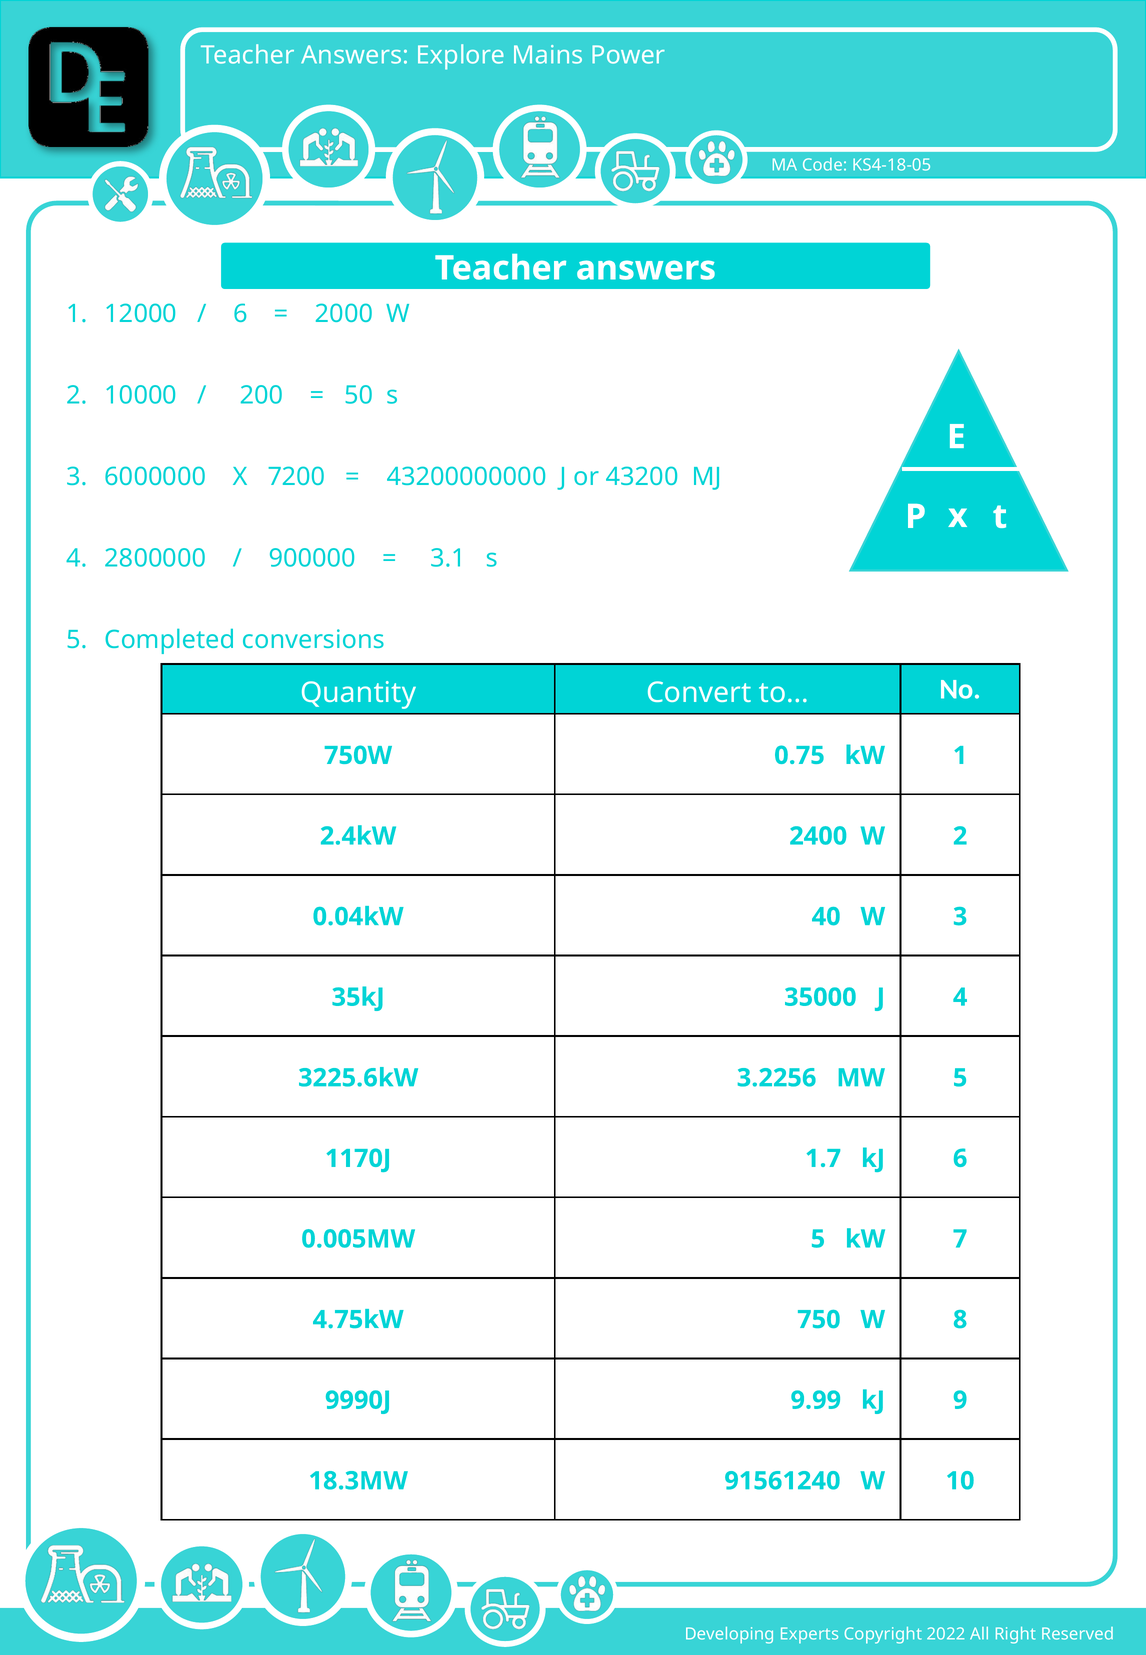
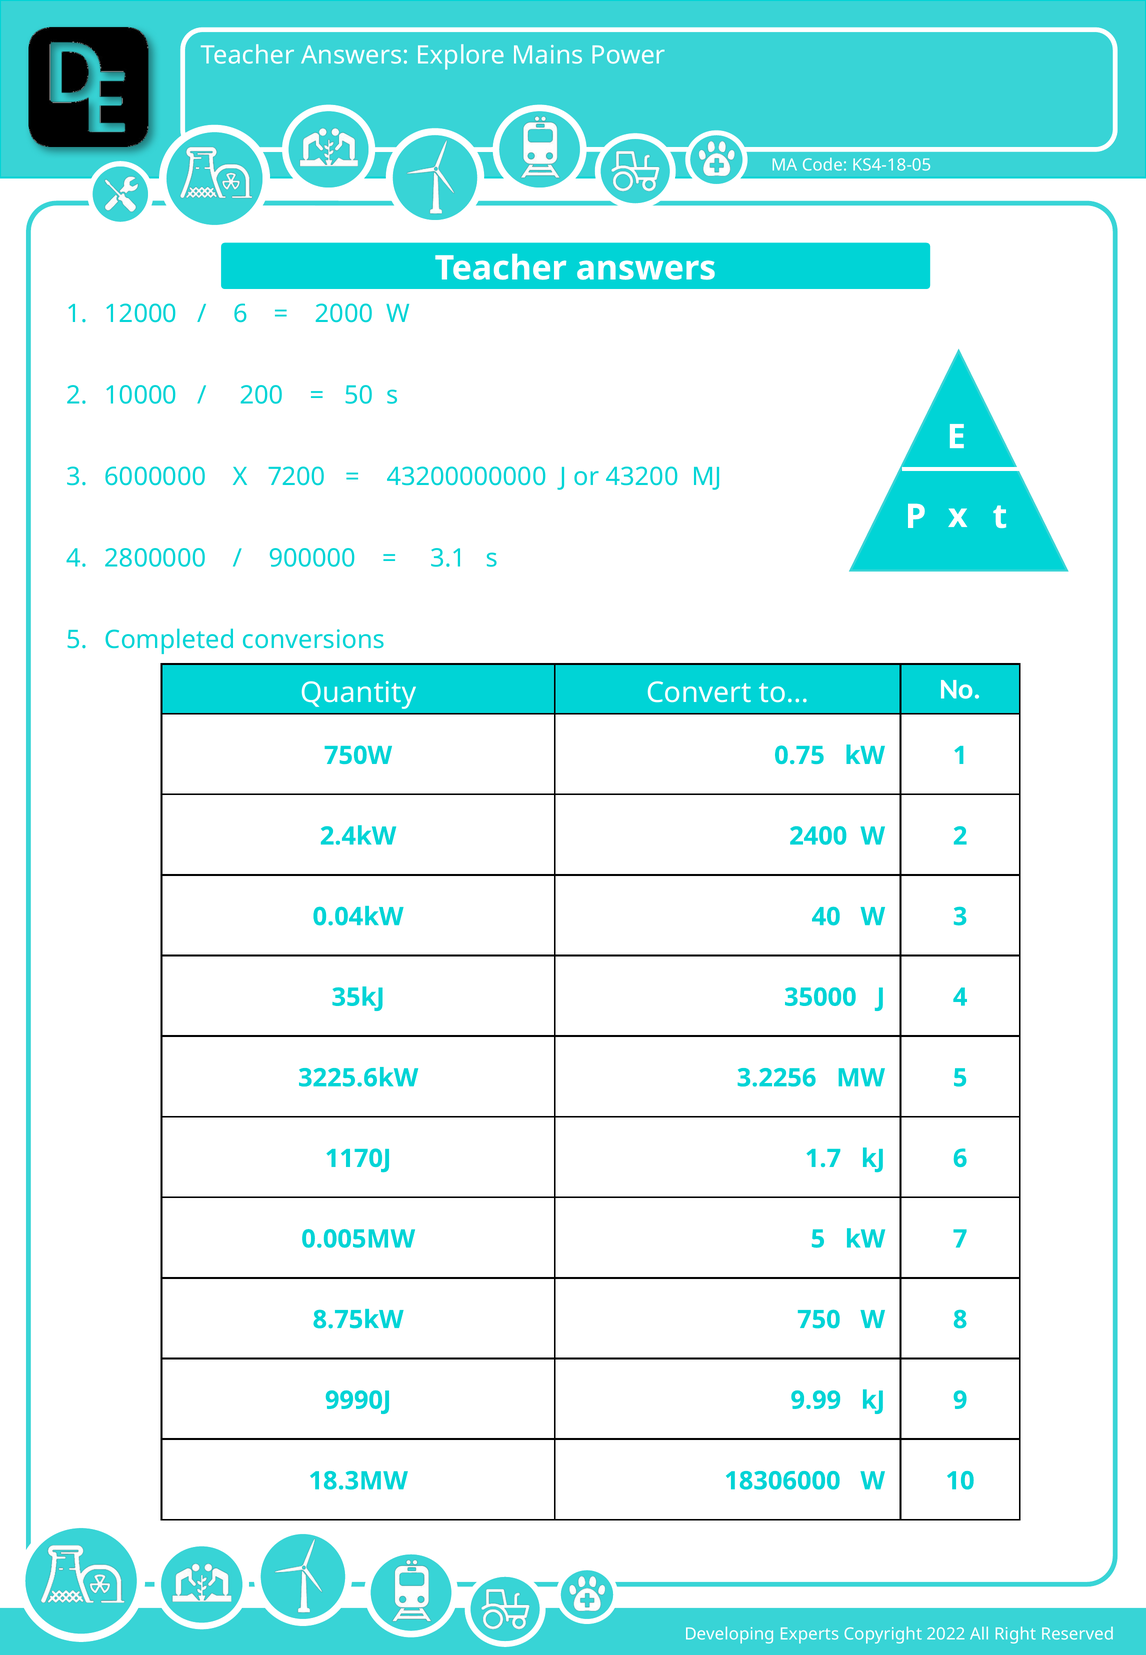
4.75kW: 4.75kW -> 8.75kW
91561240: 91561240 -> 18306000
